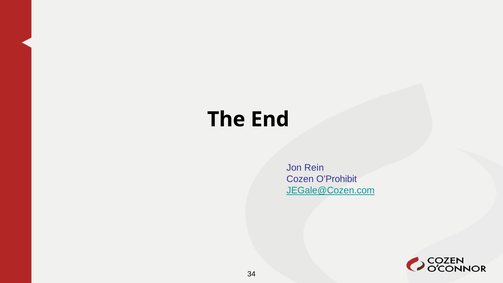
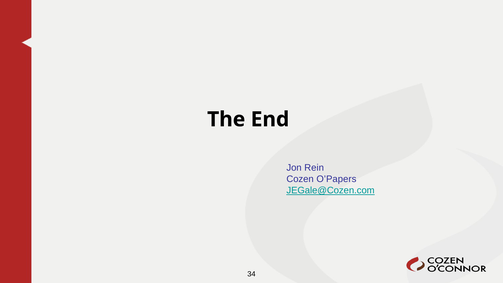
O’Prohibit: O’Prohibit -> O’Papers
